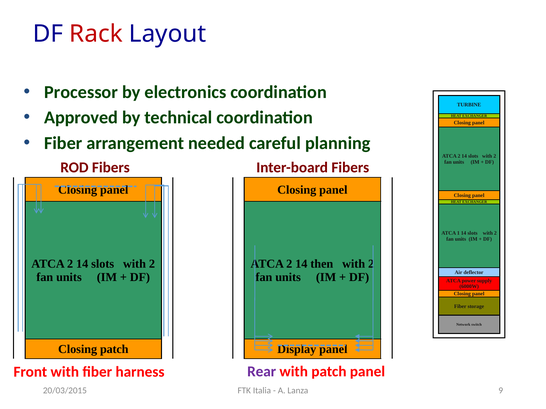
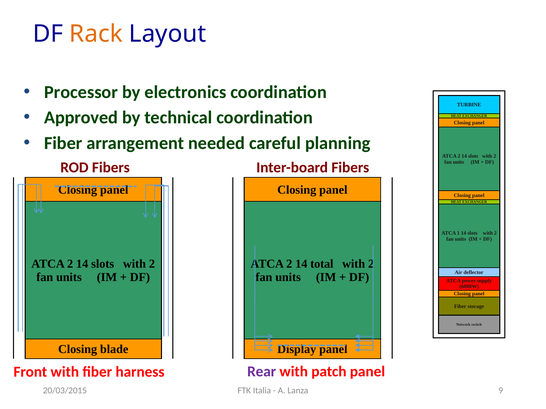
Rack colour: red -> orange
then: then -> total
Closing patch: patch -> blade
